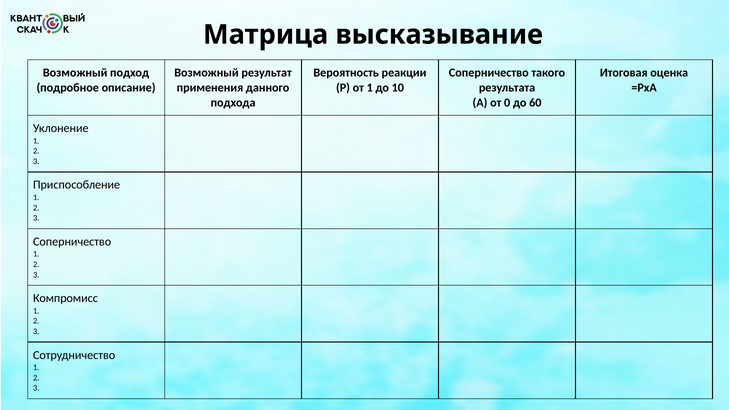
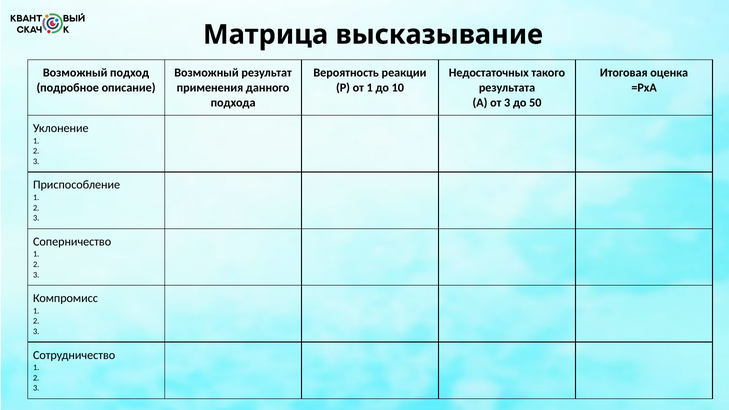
Соперничество at (489, 73): Соперничество -> Недостаточных
от 0: 0 -> 3
60: 60 -> 50
